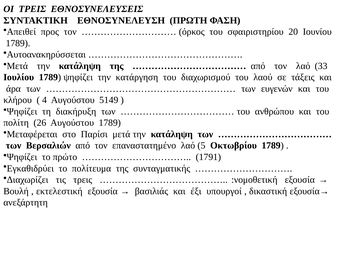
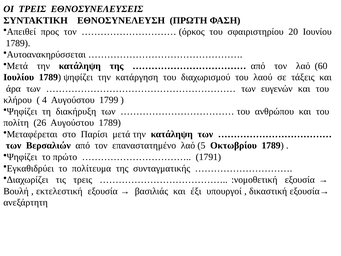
33: 33 -> 60
5149: 5149 -> 1799
